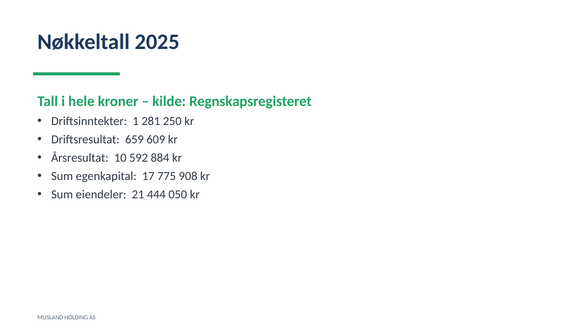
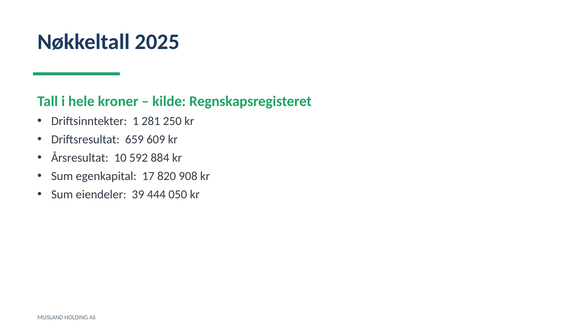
775: 775 -> 820
21: 21 -> 39
